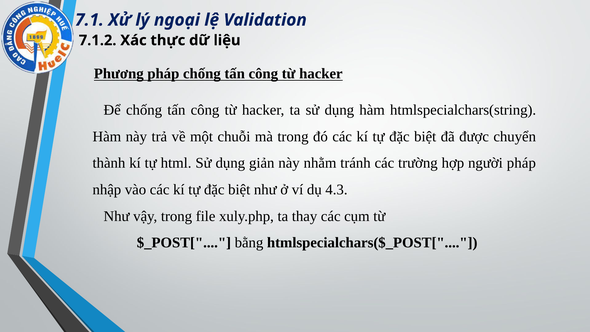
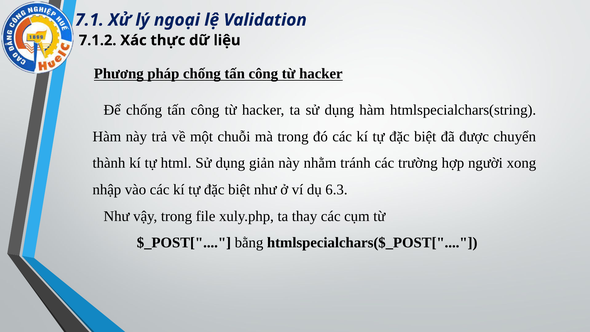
người pháp: pháp -> xong
4.3: 4.3 -> 6.3
